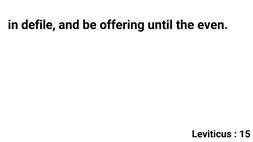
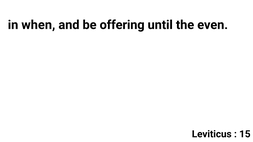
defile: defile -> when
